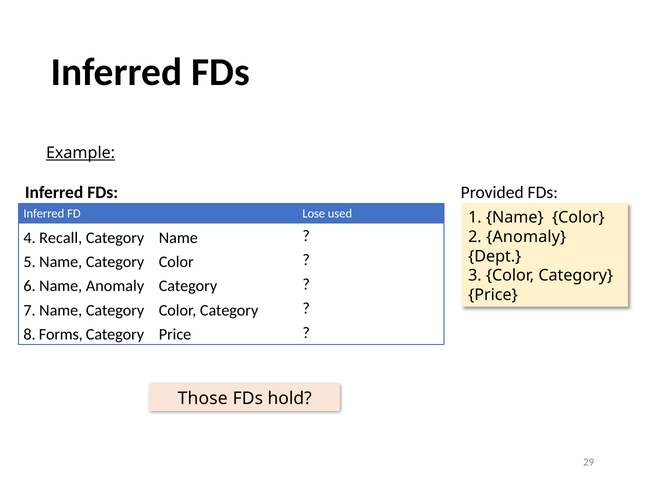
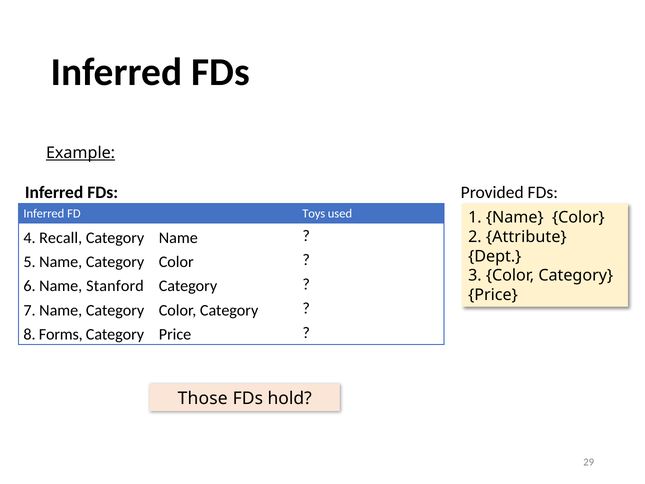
Lose: Lose -> Toys
2 Anomaly: Anomaly -> Attribute
Name Anomaly: Anomaly -> Stanford
